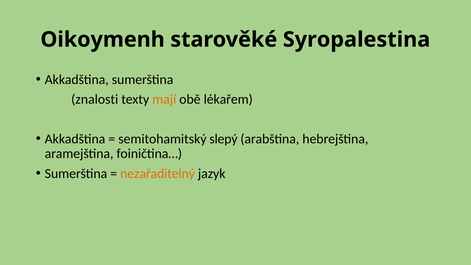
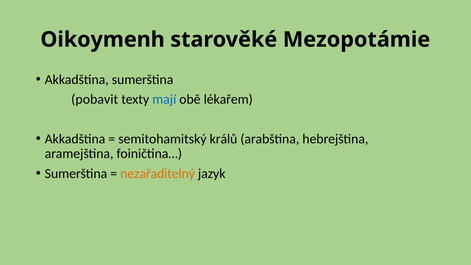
Syropalestina: Syropalestina -> Mezopotámie
znalosti: znalosti -> pobavit
mají colour: orange -> blue
slepý: slepý -> králů
